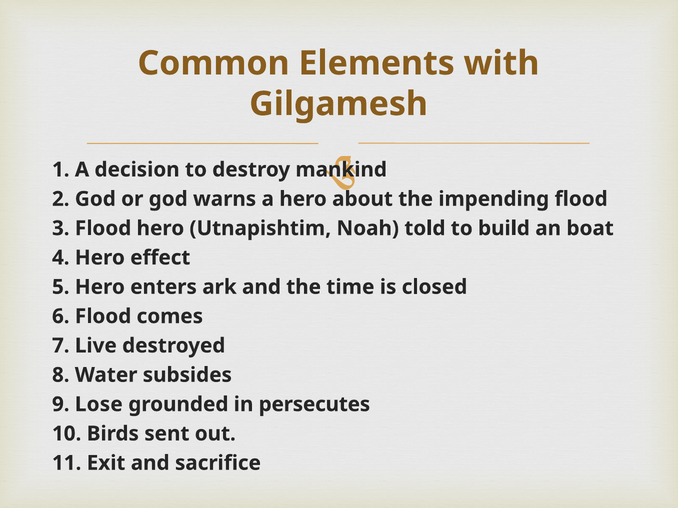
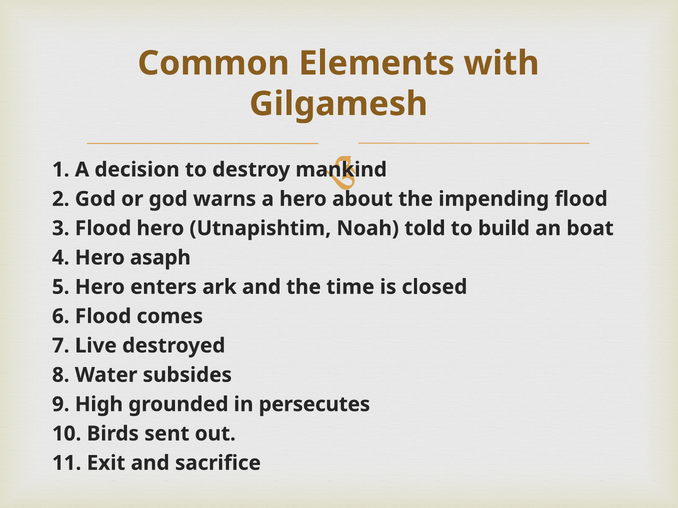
effect: effect -> asaph
Lose: Lose -> High
